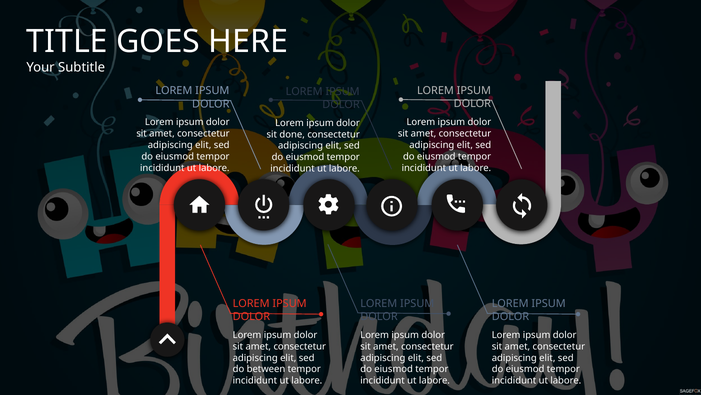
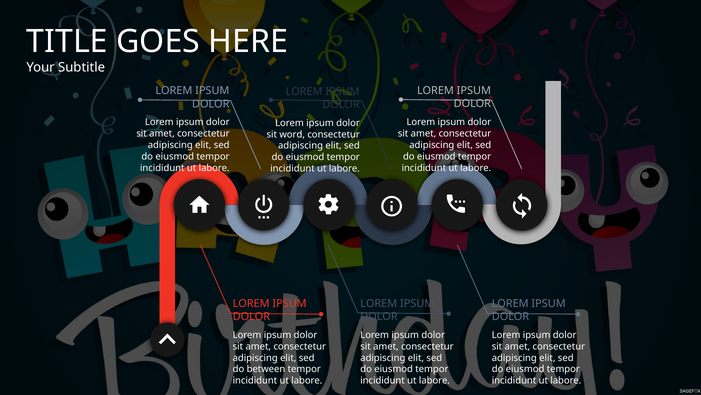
done: done -> word
